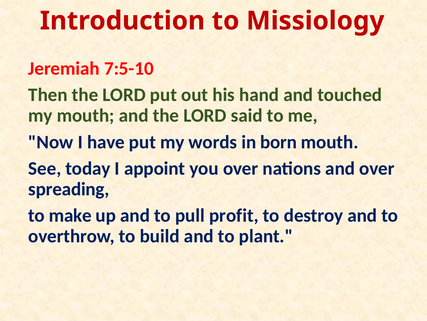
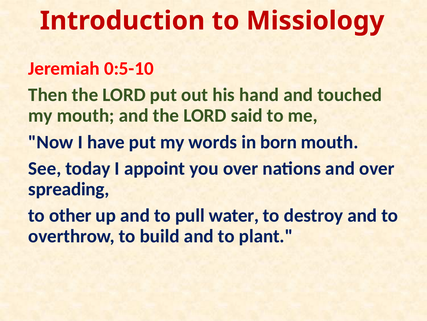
7:5-10: 7:5-10 -> 0:5-10
make: make -> other
profit: profit -> water
